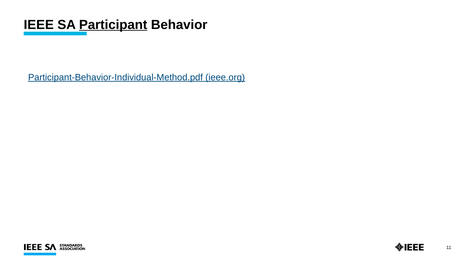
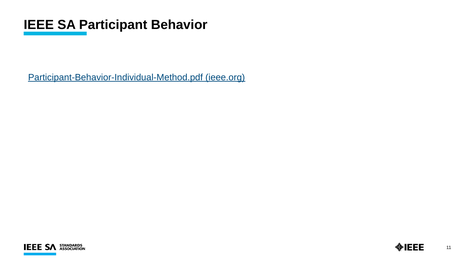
Participant underline: present -> none
